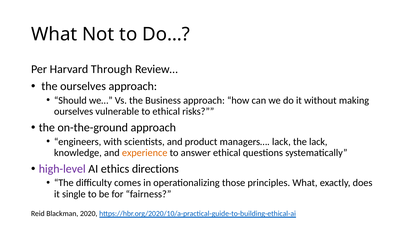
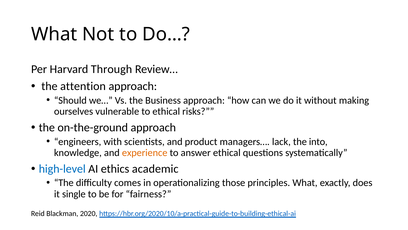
the ourselves: ourselves -> attention
the lack: lack -> into
high-level colour: purple -> blue
directions: directions -> academic
